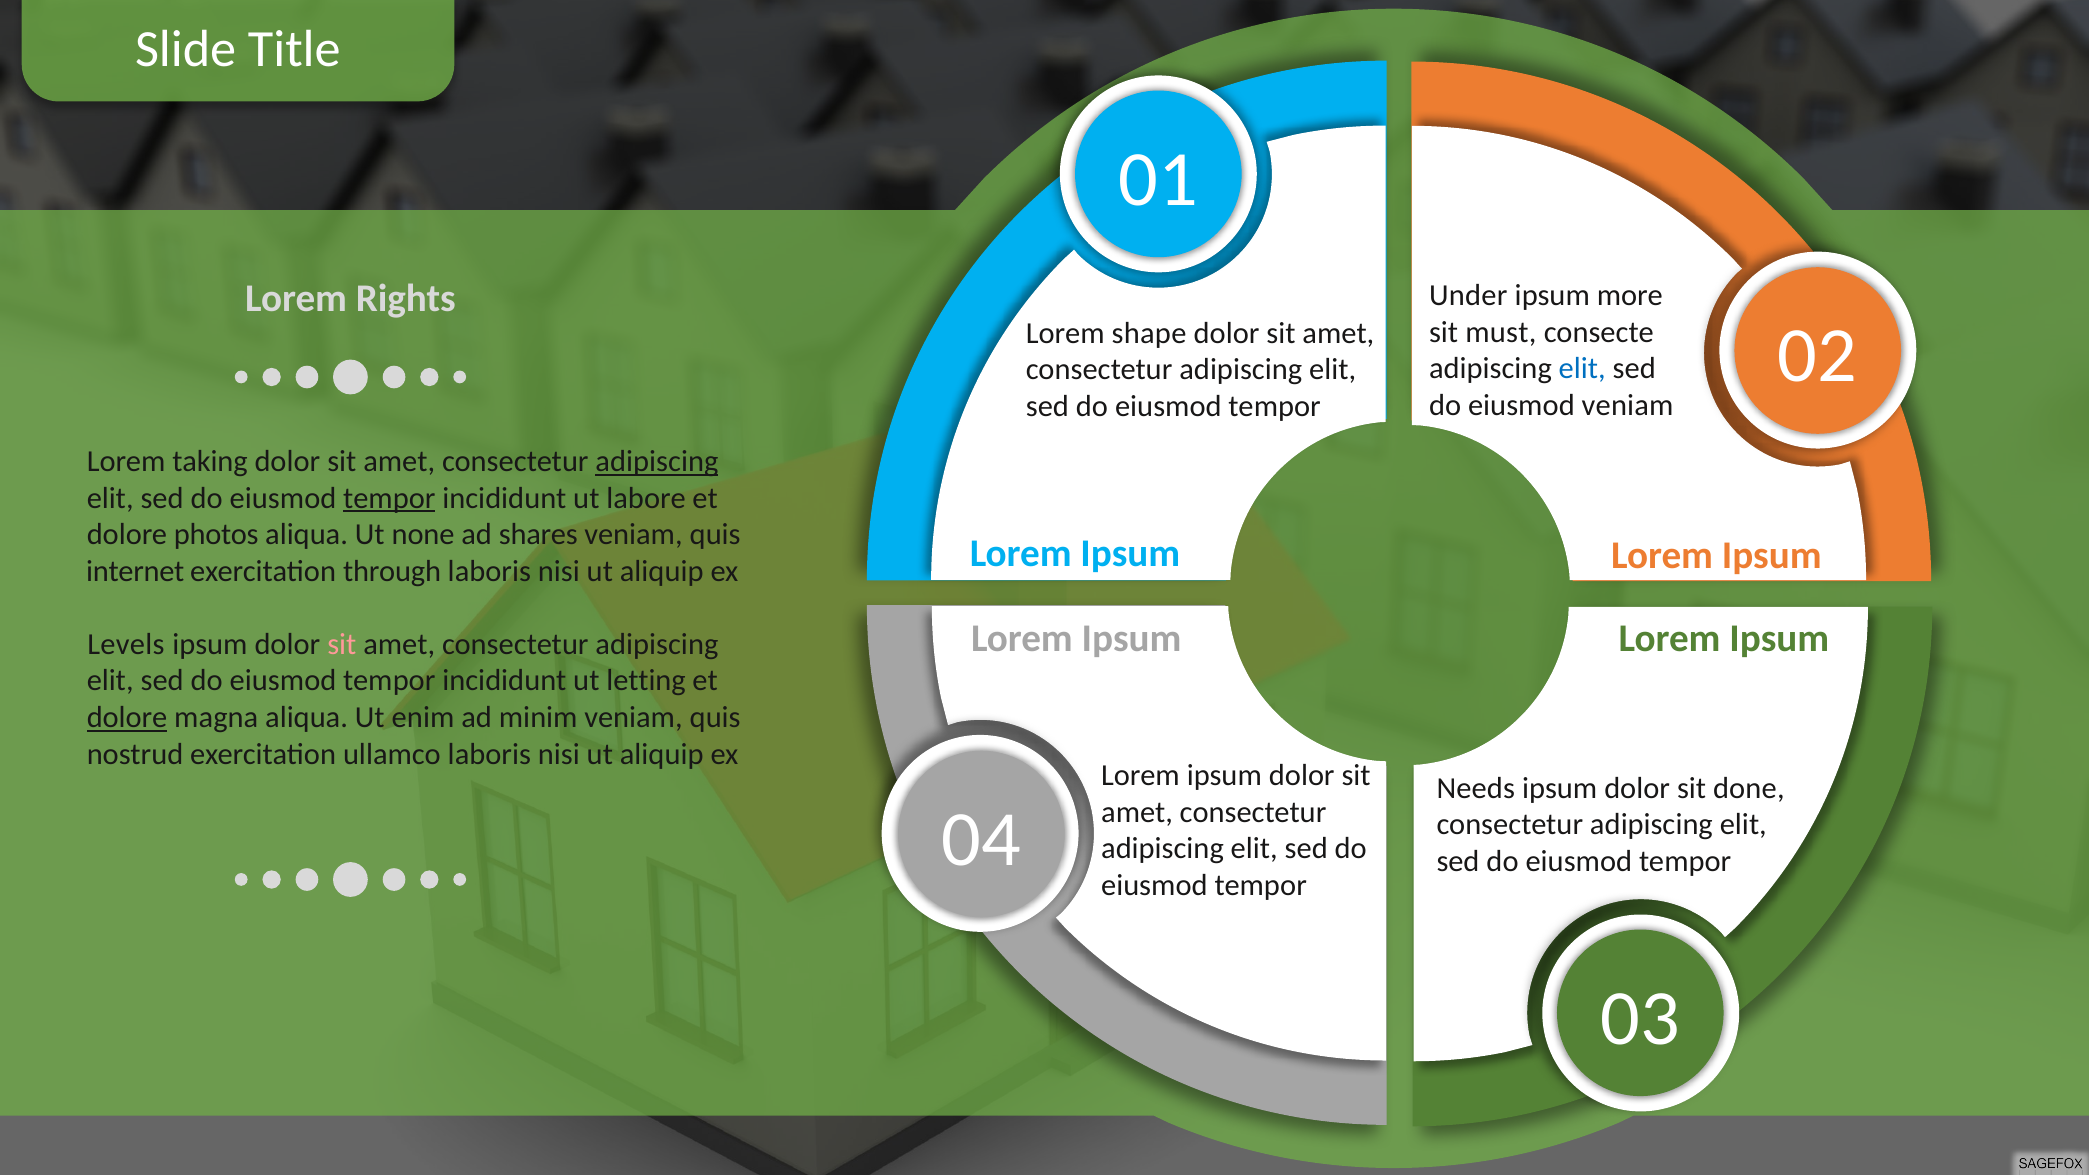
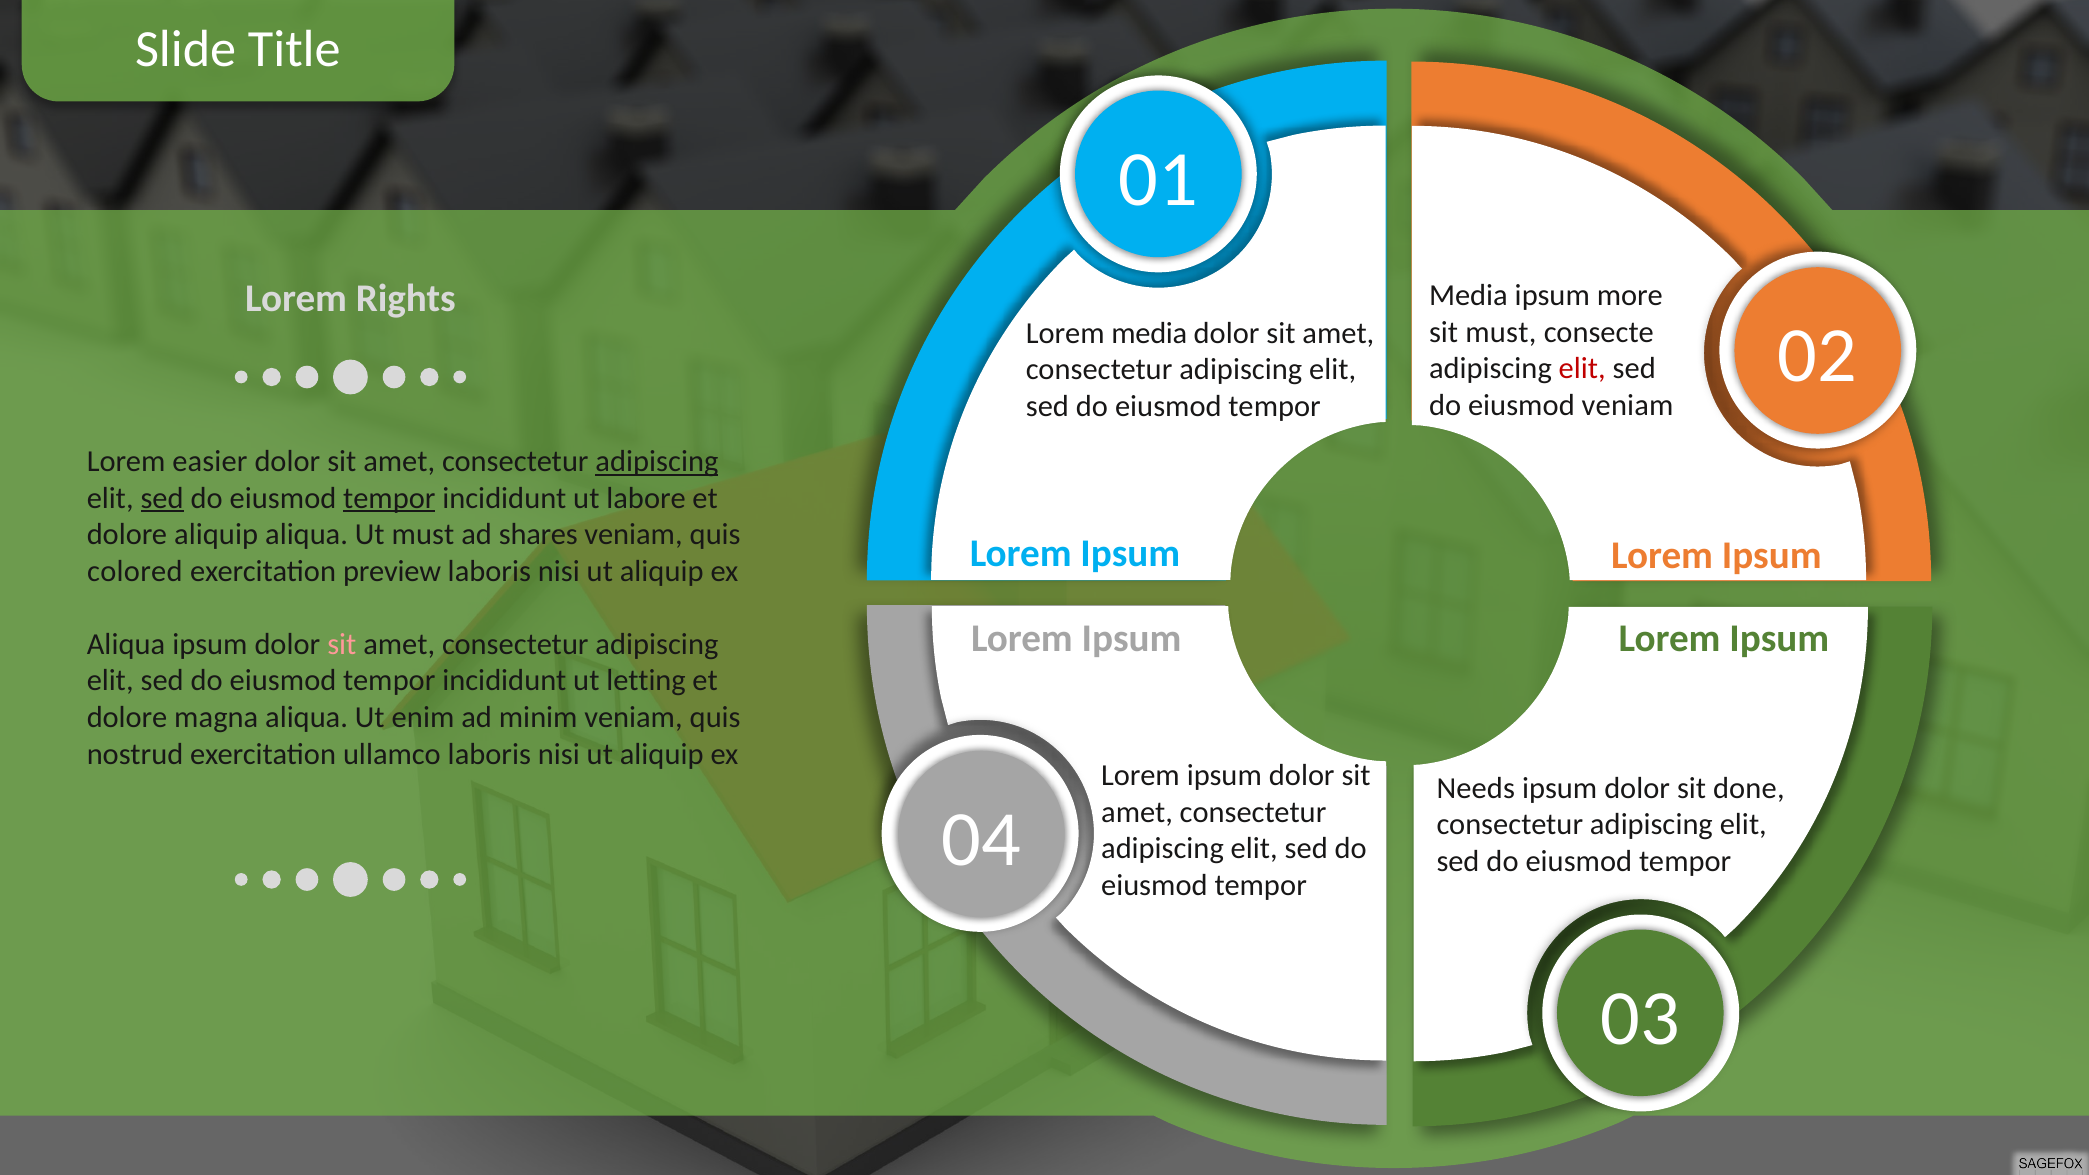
Under at (1468, 295): Under -> Media
Lorem shape: shape -> media
elit at (1582, 369) colour: blue -> red
taking: taking -> easier
sed at (162, 498) underline: none -> present
dolore photos: photos -> aliquip
Ut none: none -> must
internet: internet -> colored
through: through -> preview
Levels at (126, 644): Levels -> Aliqua
dolore at (127, 718) underline: present -> none
